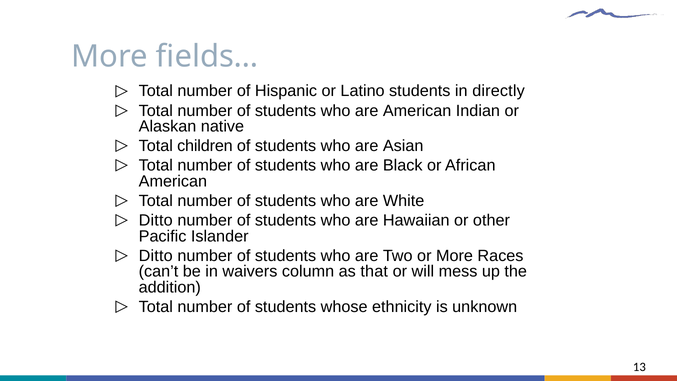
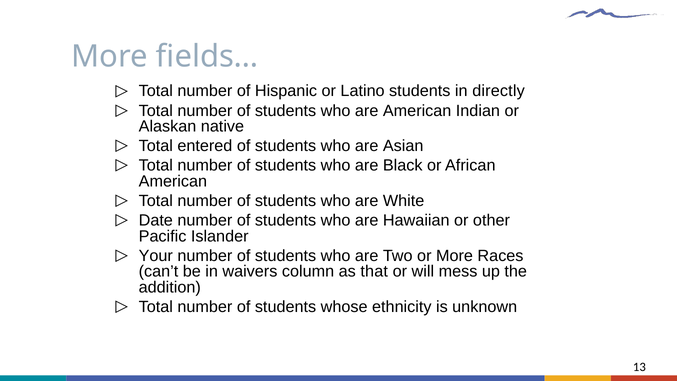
children: children -> entered
Ditto at (156, 220): Ditto -> Date
Ditto at (156, 256): Ditto -> Your
